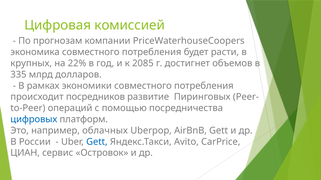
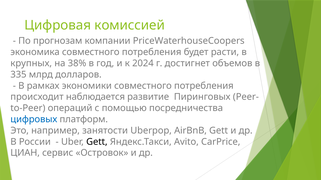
22%: 22% -> 38%
2085: 2085 -> 2024
посредников: посредников -> наблюдается
облачных: облачных -> занятости
Gett at (97, 142) colour: blue -> black
